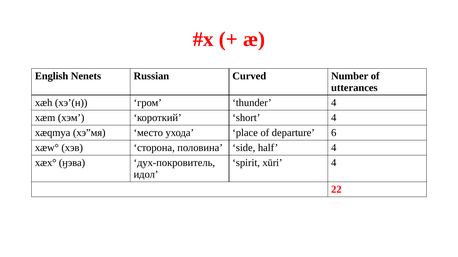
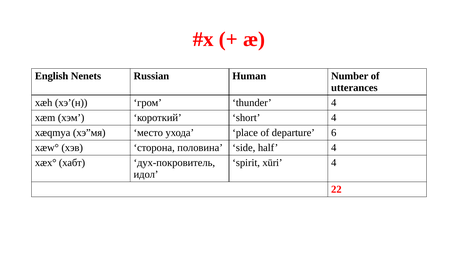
Curved: Curved -> Human
ӈэва: ӈэва -> хабт
